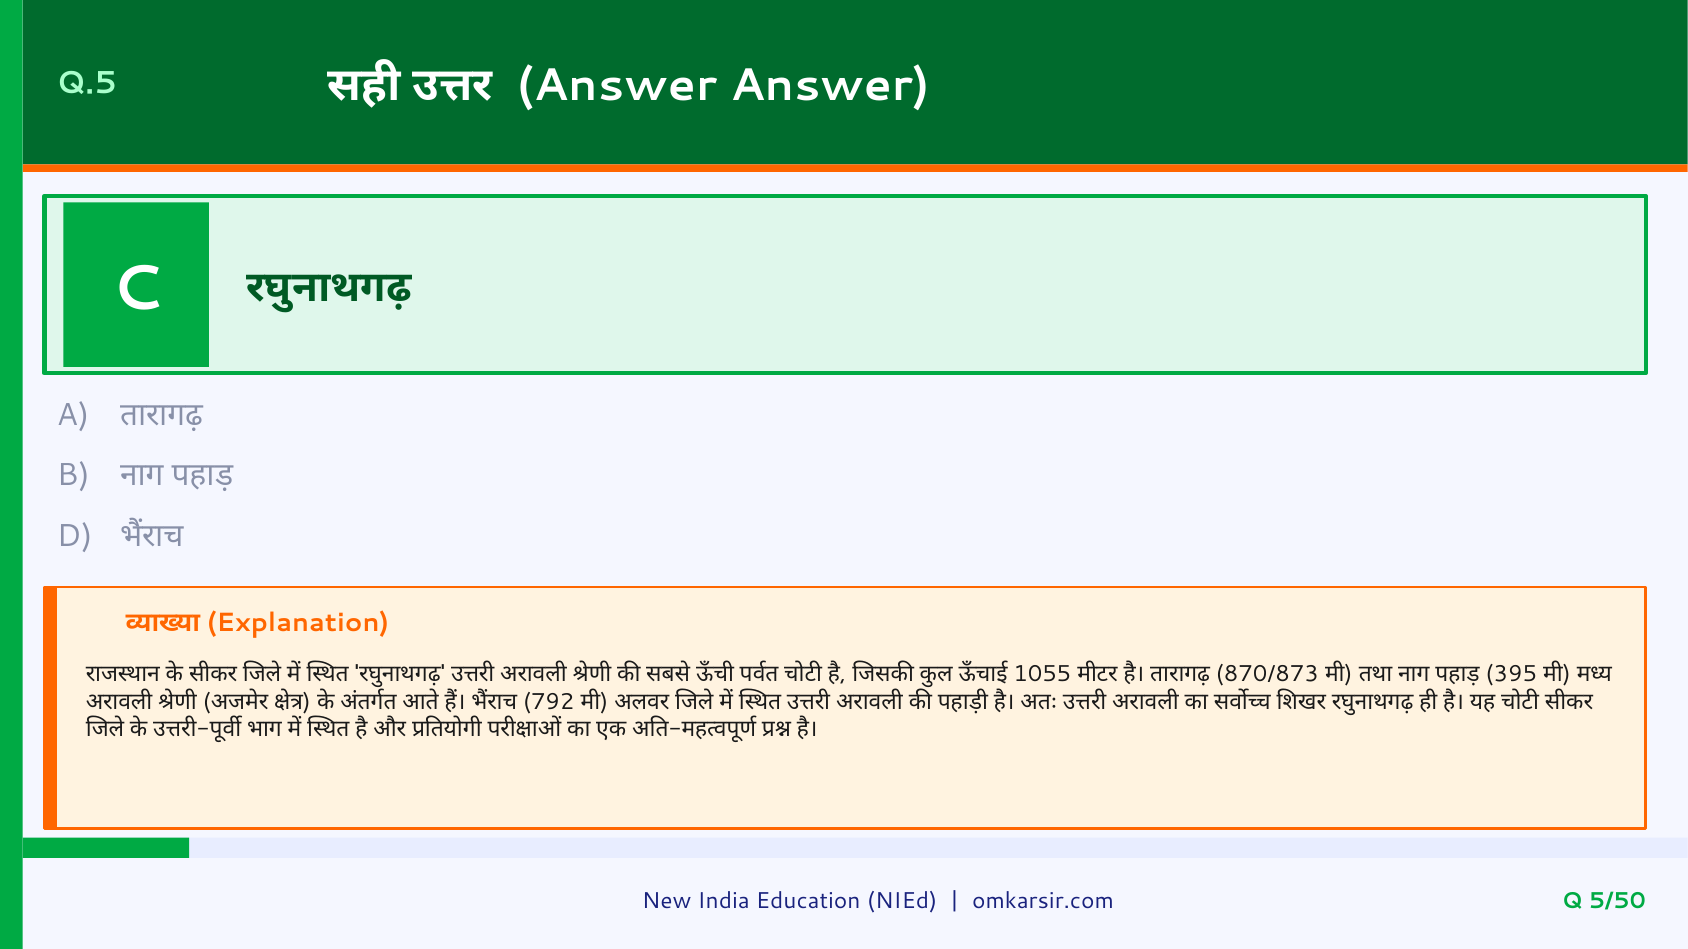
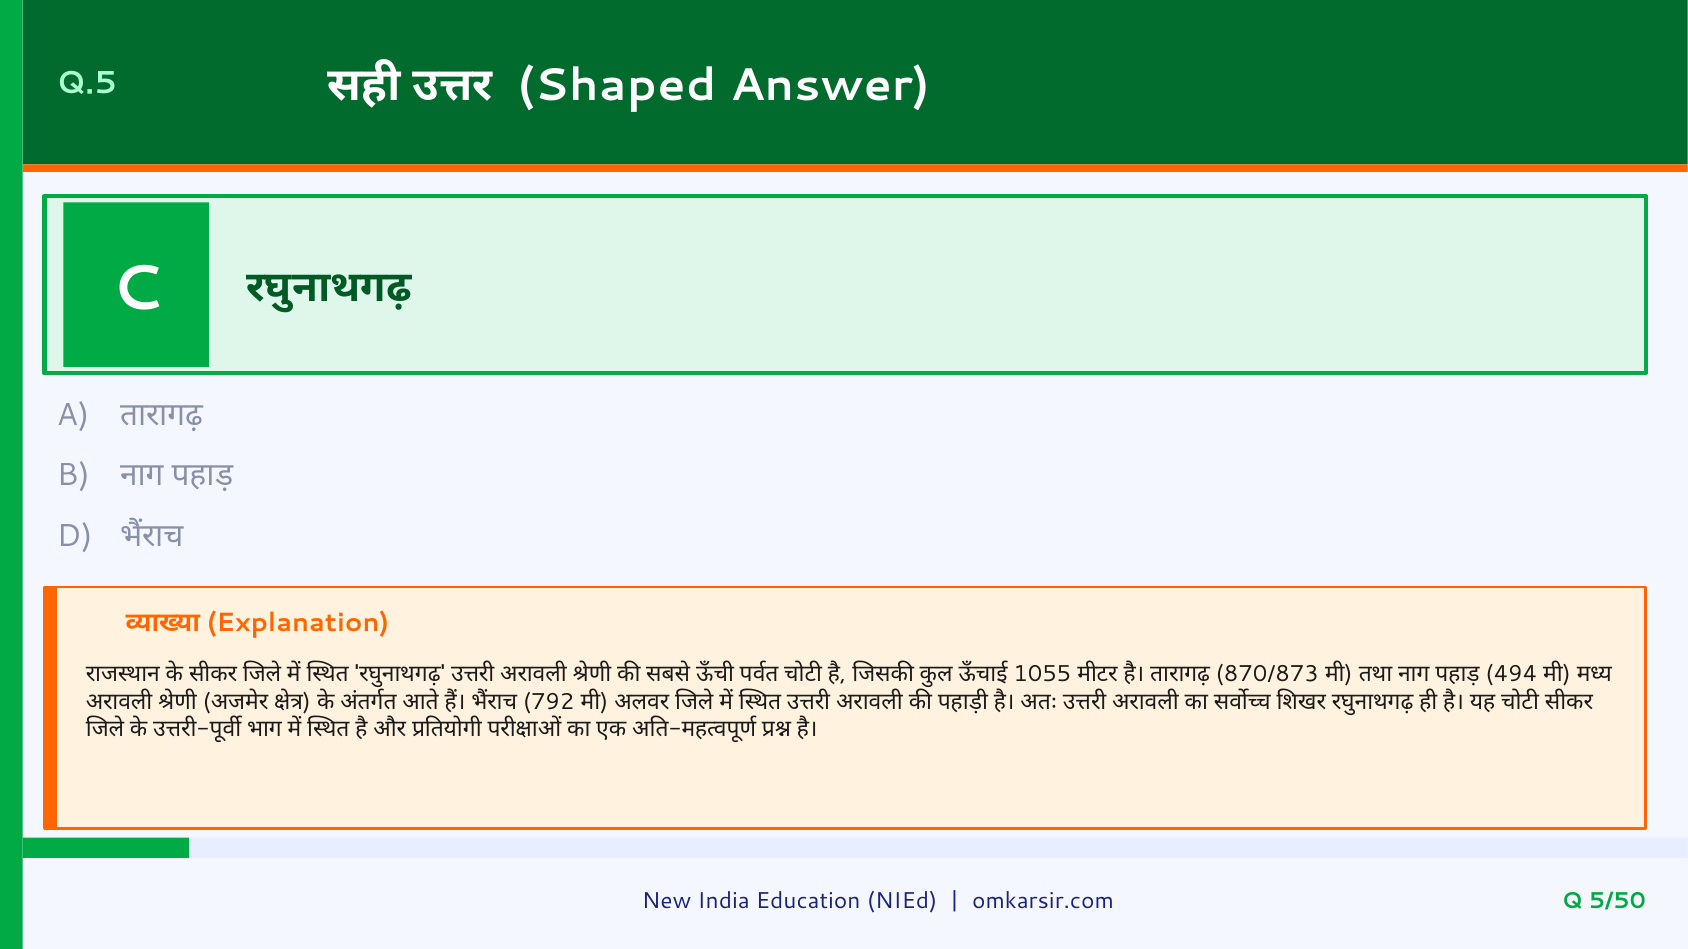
Answer at (617, 85): Answer -> Shaped
395: 395 -> 494
